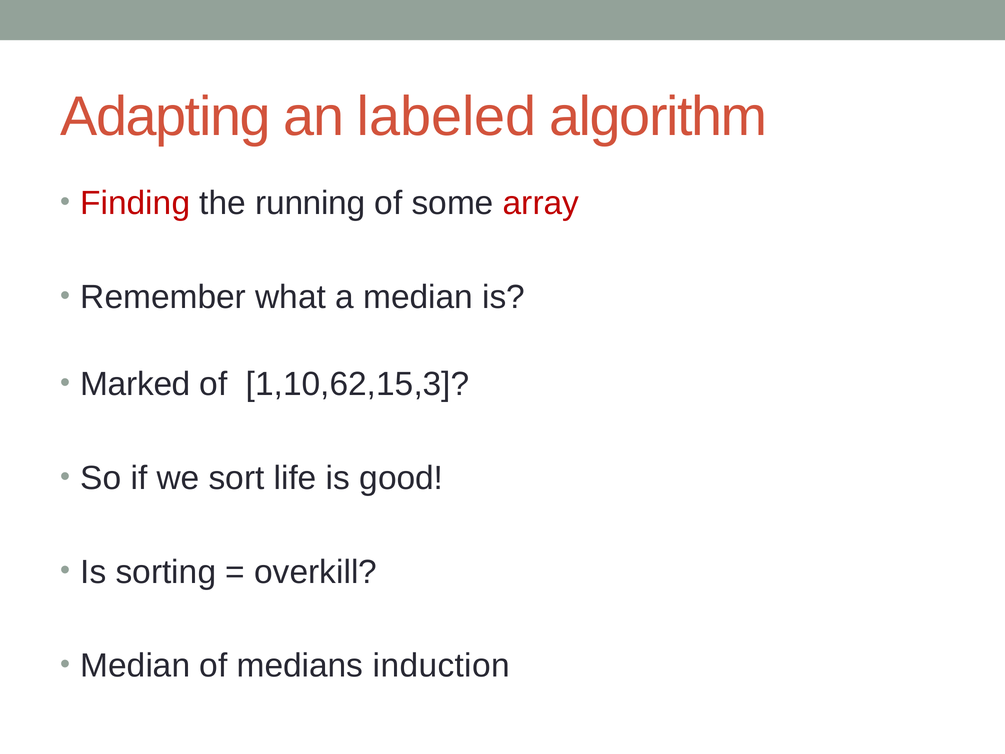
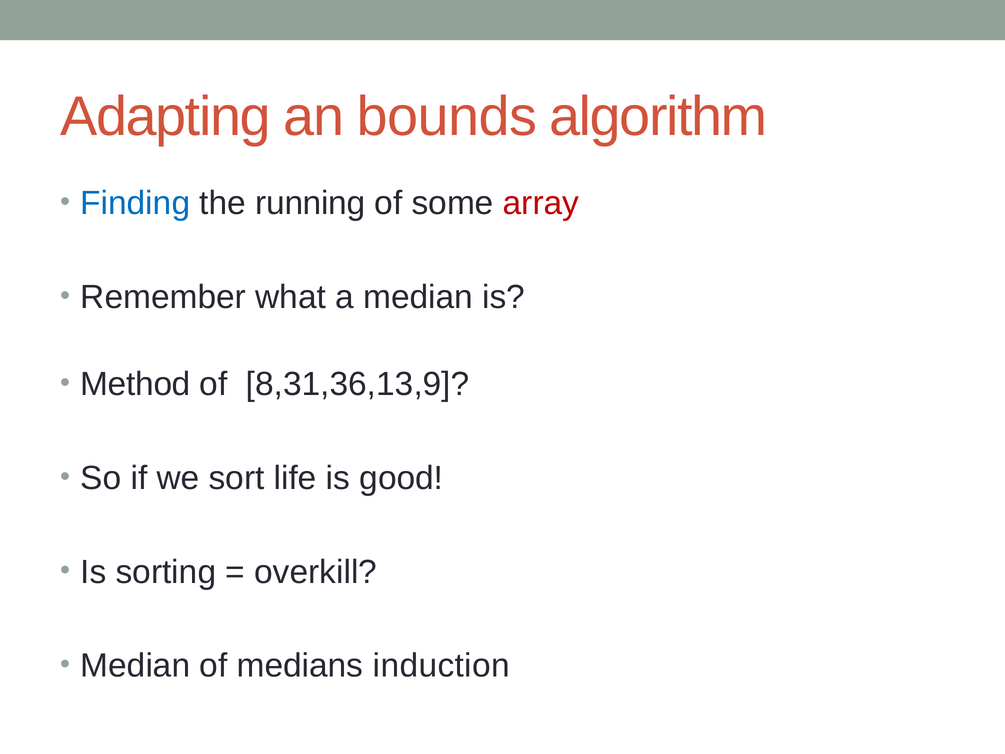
labeled: labeled -> bounds
Finding colour: red -> blue
Marked: Marked -> Method
1,10,62,15,3: 1,10,62,15,3 -> 8,31,36,13,9
